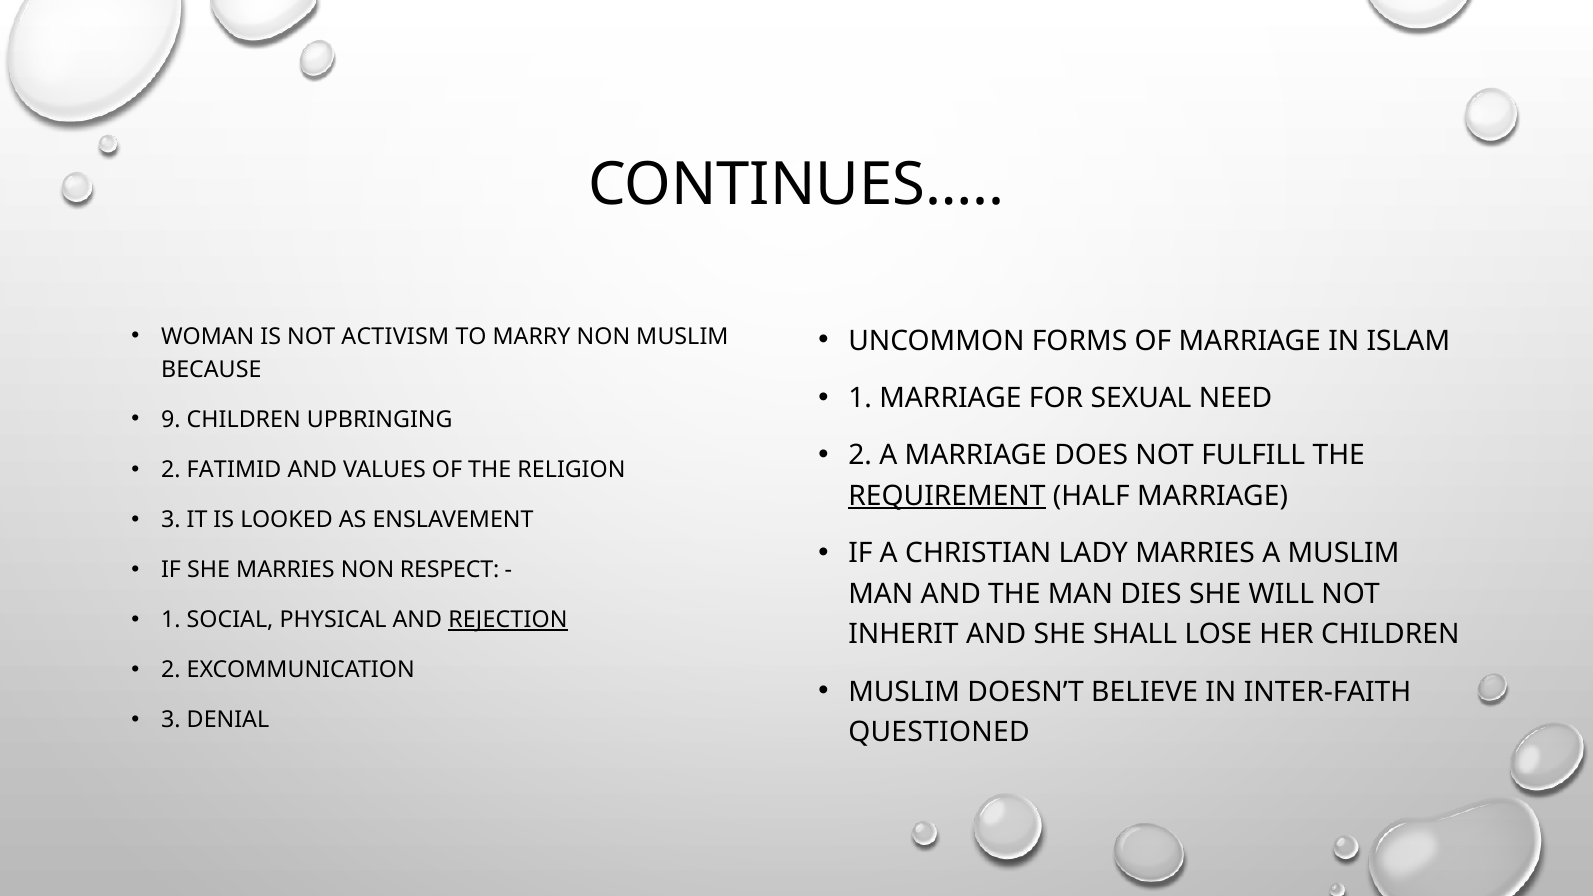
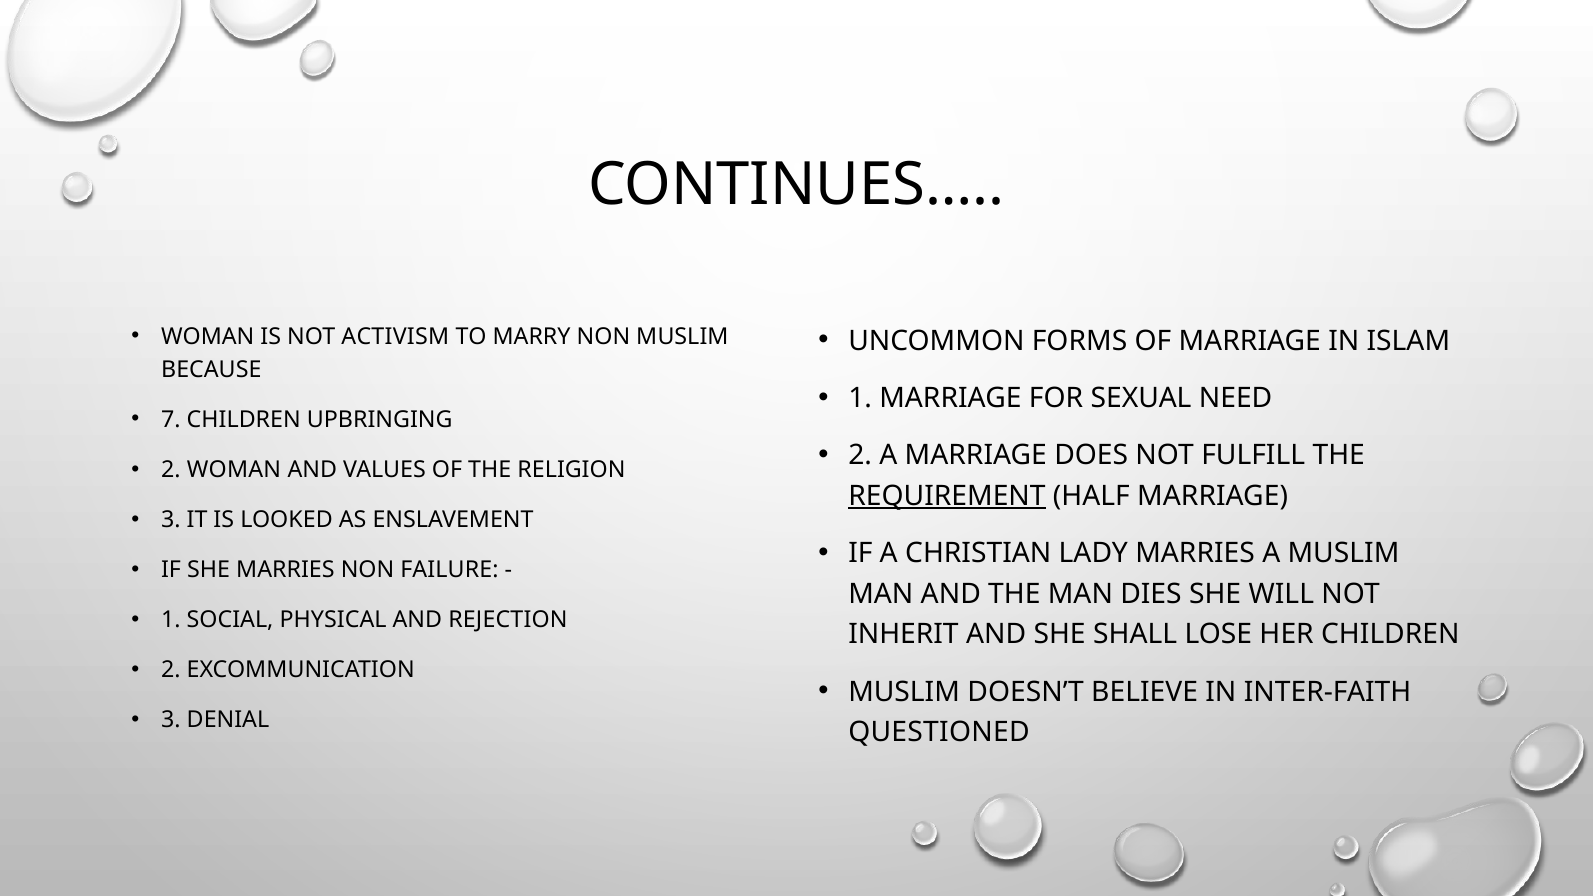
9: 9 -> 7
2 FATIMID: FATIMID -> WOMAN
RESPECT: RESPECT -> FAILURE
REJECTION underline: present -> none
